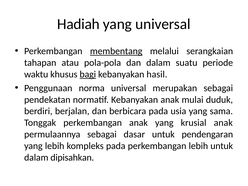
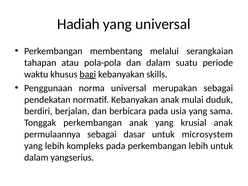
membentang underline: present -> none
hasil: hasil -> skills
pendengaran: pendengaran -> microsystem
dipisahkan: dipisahkan -> yangserius
